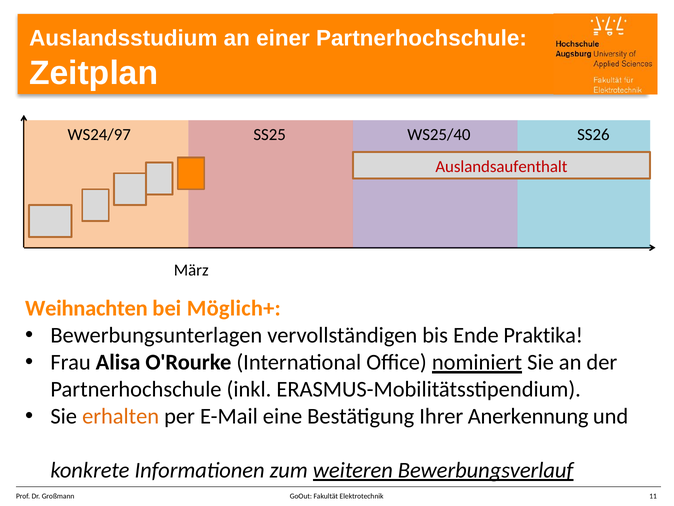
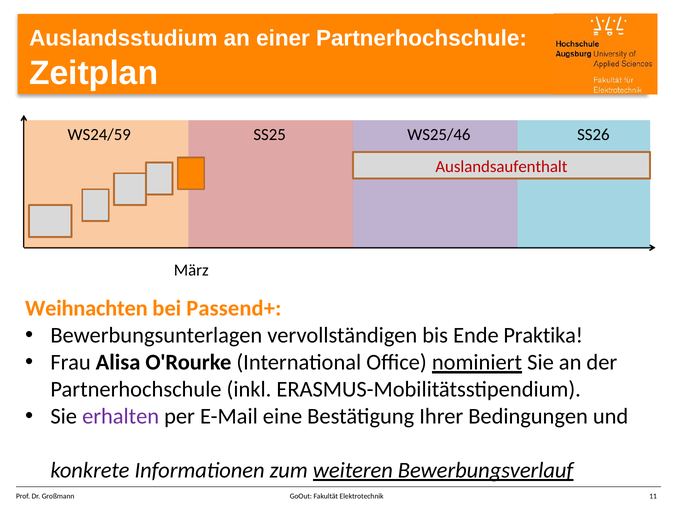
WS24/97: WS24/97 -> WS24/59
WS25/40: WS25/40 -> WS25/46
Möglich+: Möglich+ -> Passend+
erhalten colour: orange -> purple
Anerkennung: Anerkennung -> Bedingungen
